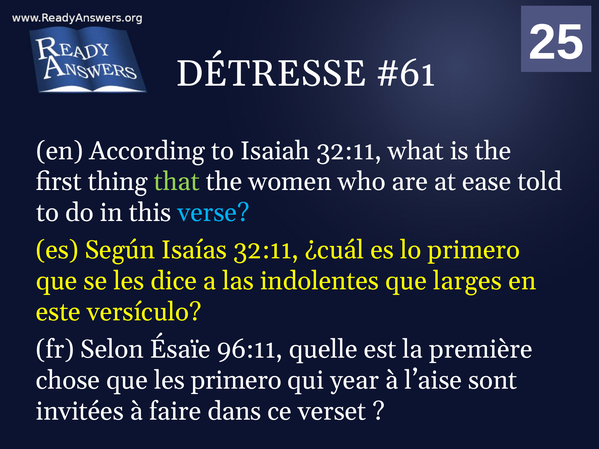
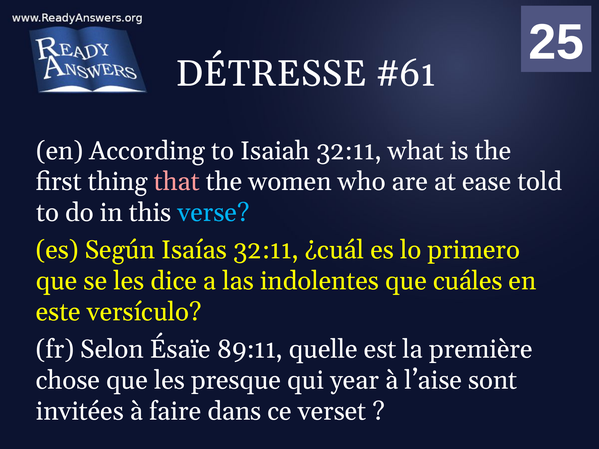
that colour: light green -> pink
larges: larges -> cuáles
96:11: 96:11 -> 89:11
les primero: primero -> presque
